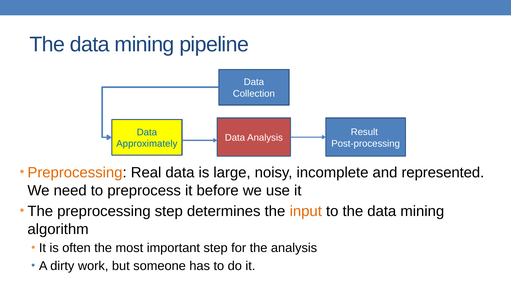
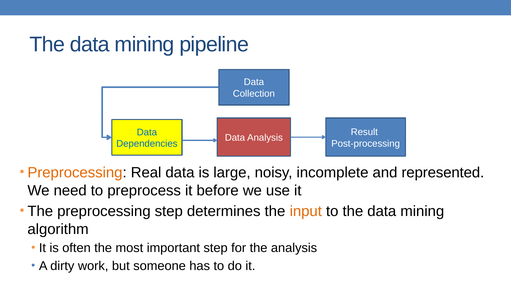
Approximately: Approximately -> Dependencies
